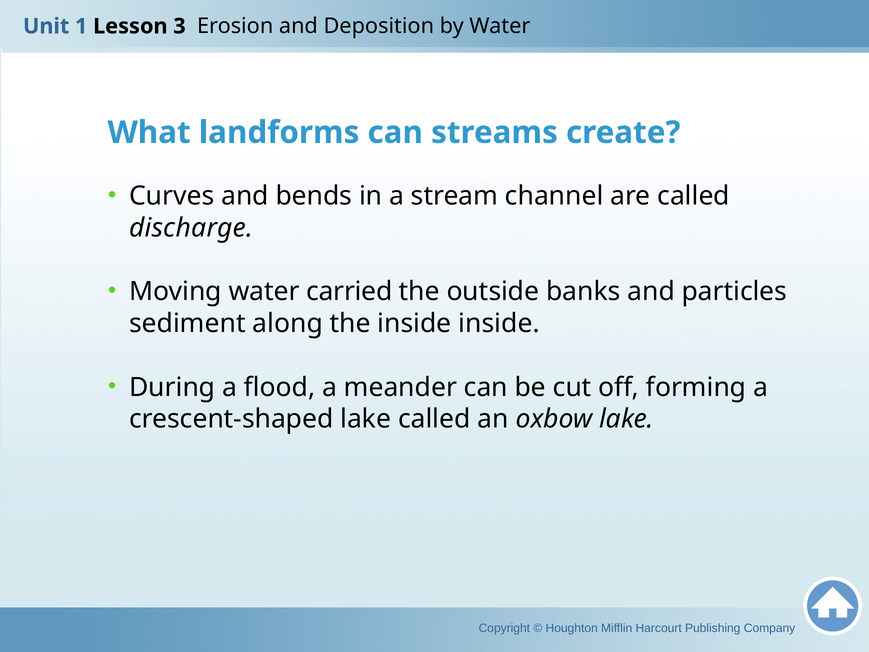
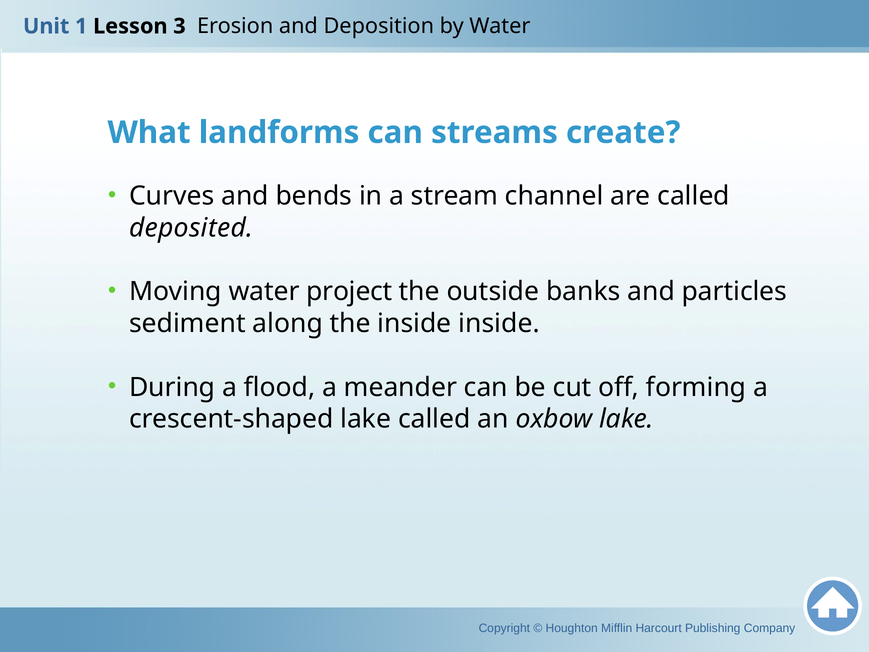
discharge: discharge -> deposited
carried: carried -> project
